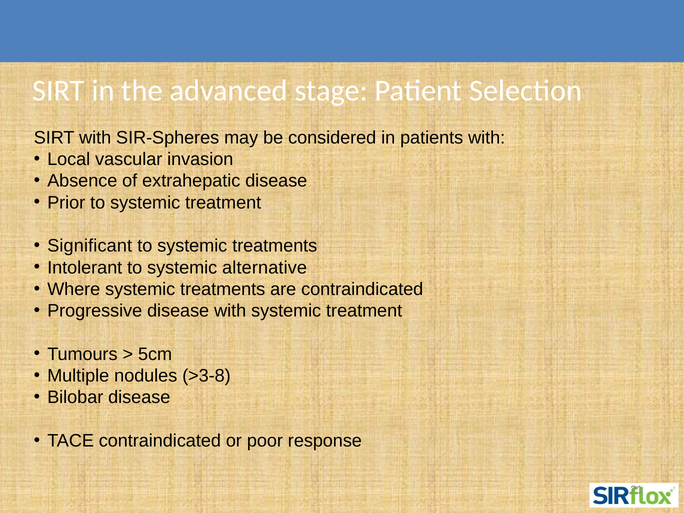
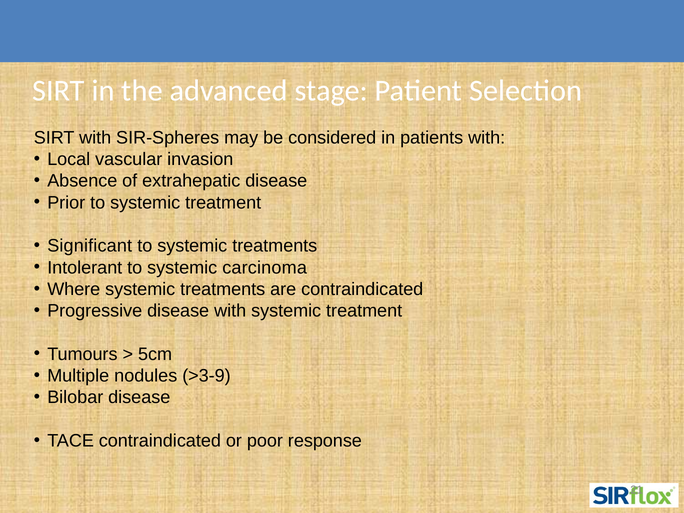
alternative: alternative -> carcinoma
>3-8: >3-8 -> >3-9
